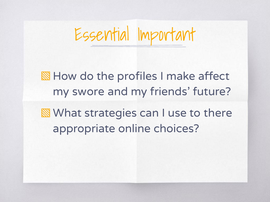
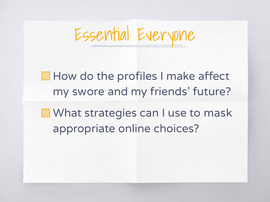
Important: Important -> Everyone
there: there -> mask
